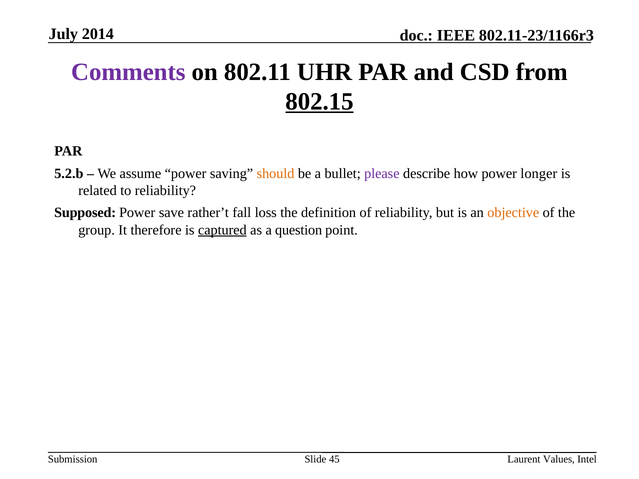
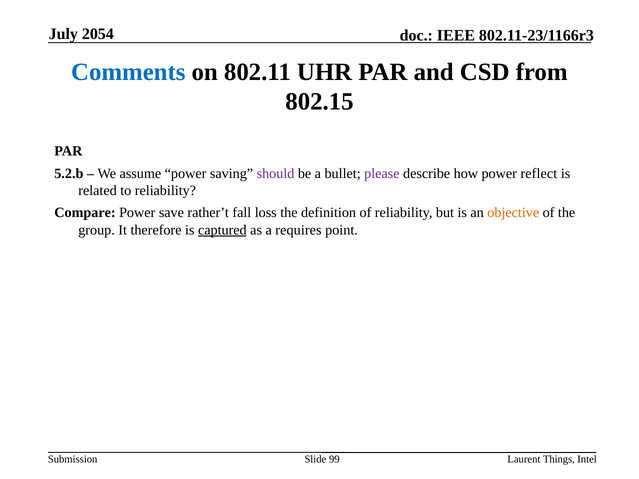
2014: 2014 -> 2054
Comments colour: purple -> blue
802.15 underline: present -> none
should colour: orange -> purple
longer: longer -> reflect
Supposed: Supposed -> Compare
question: question -> requires
45: 45 -> 99
Values: Values -> Things
